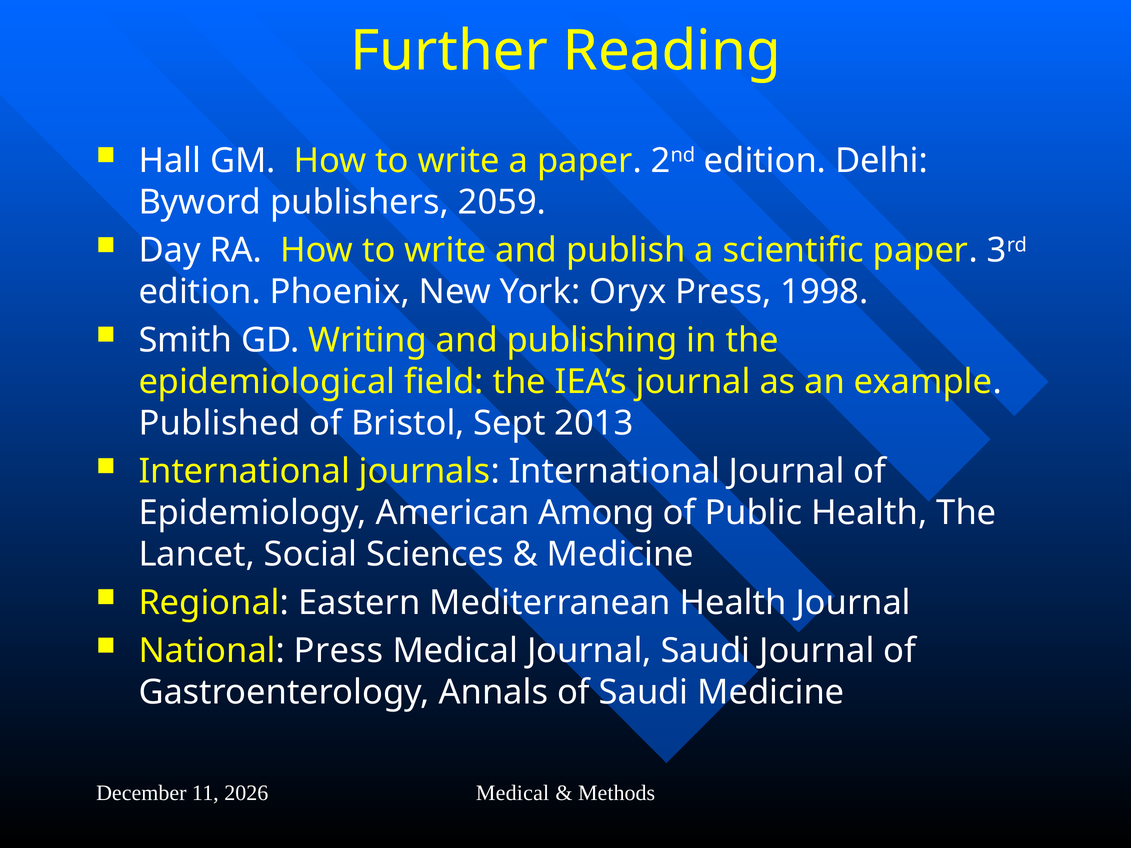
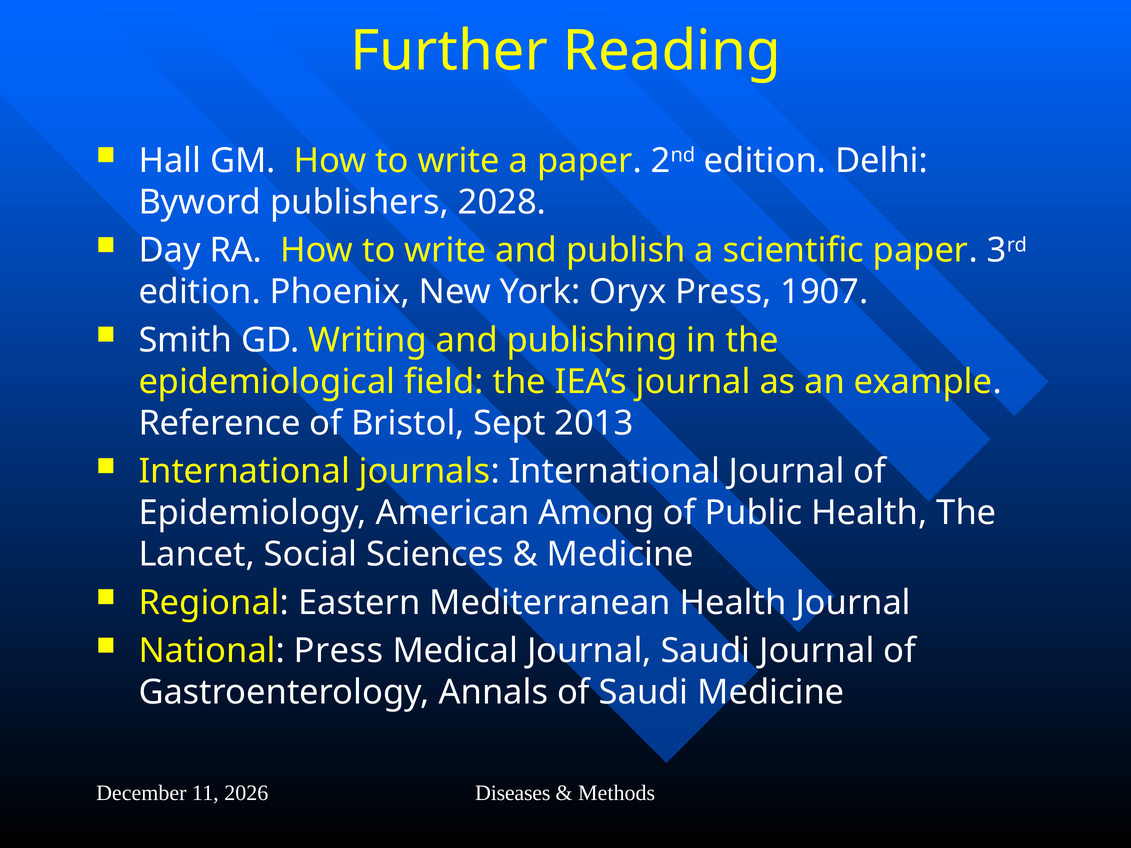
2059: 2059 -> 2028
1998: 1998 -> 1907
Published: Published -> Reference
Medical at (513, 793): Medical -> Diseases
